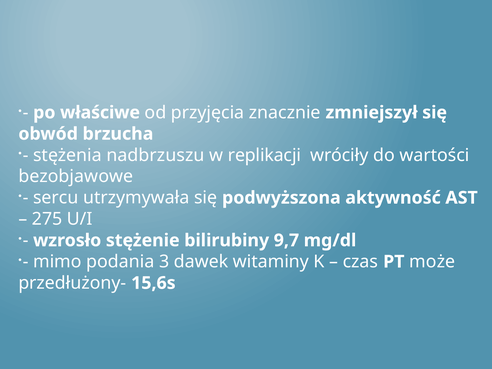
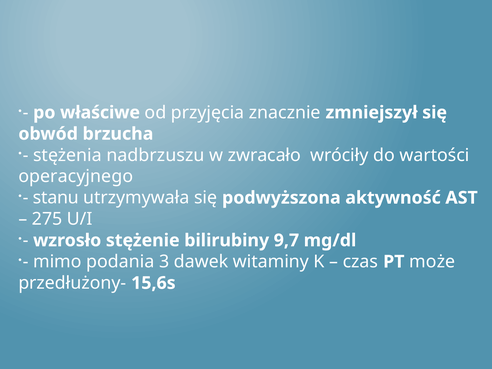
replikacji: replikacji -> zwracało
bezobjawowe: bezobjawowe -> operacyjnego
sercu: sercu -> stanu
